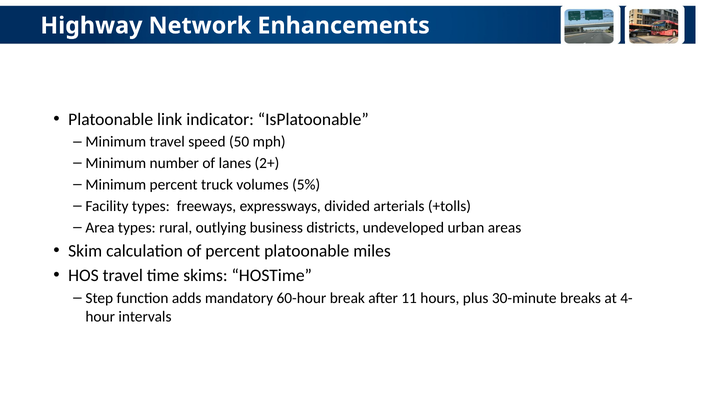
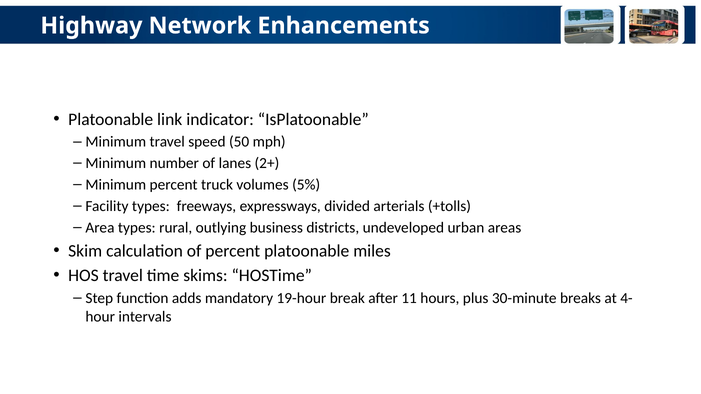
60-hour: 60-hour -> 19-hour
